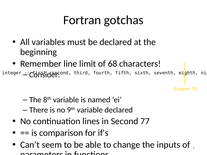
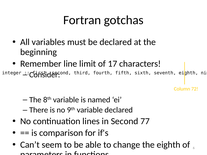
68: 68 -> 17
the inputs: inputs -> eighth
